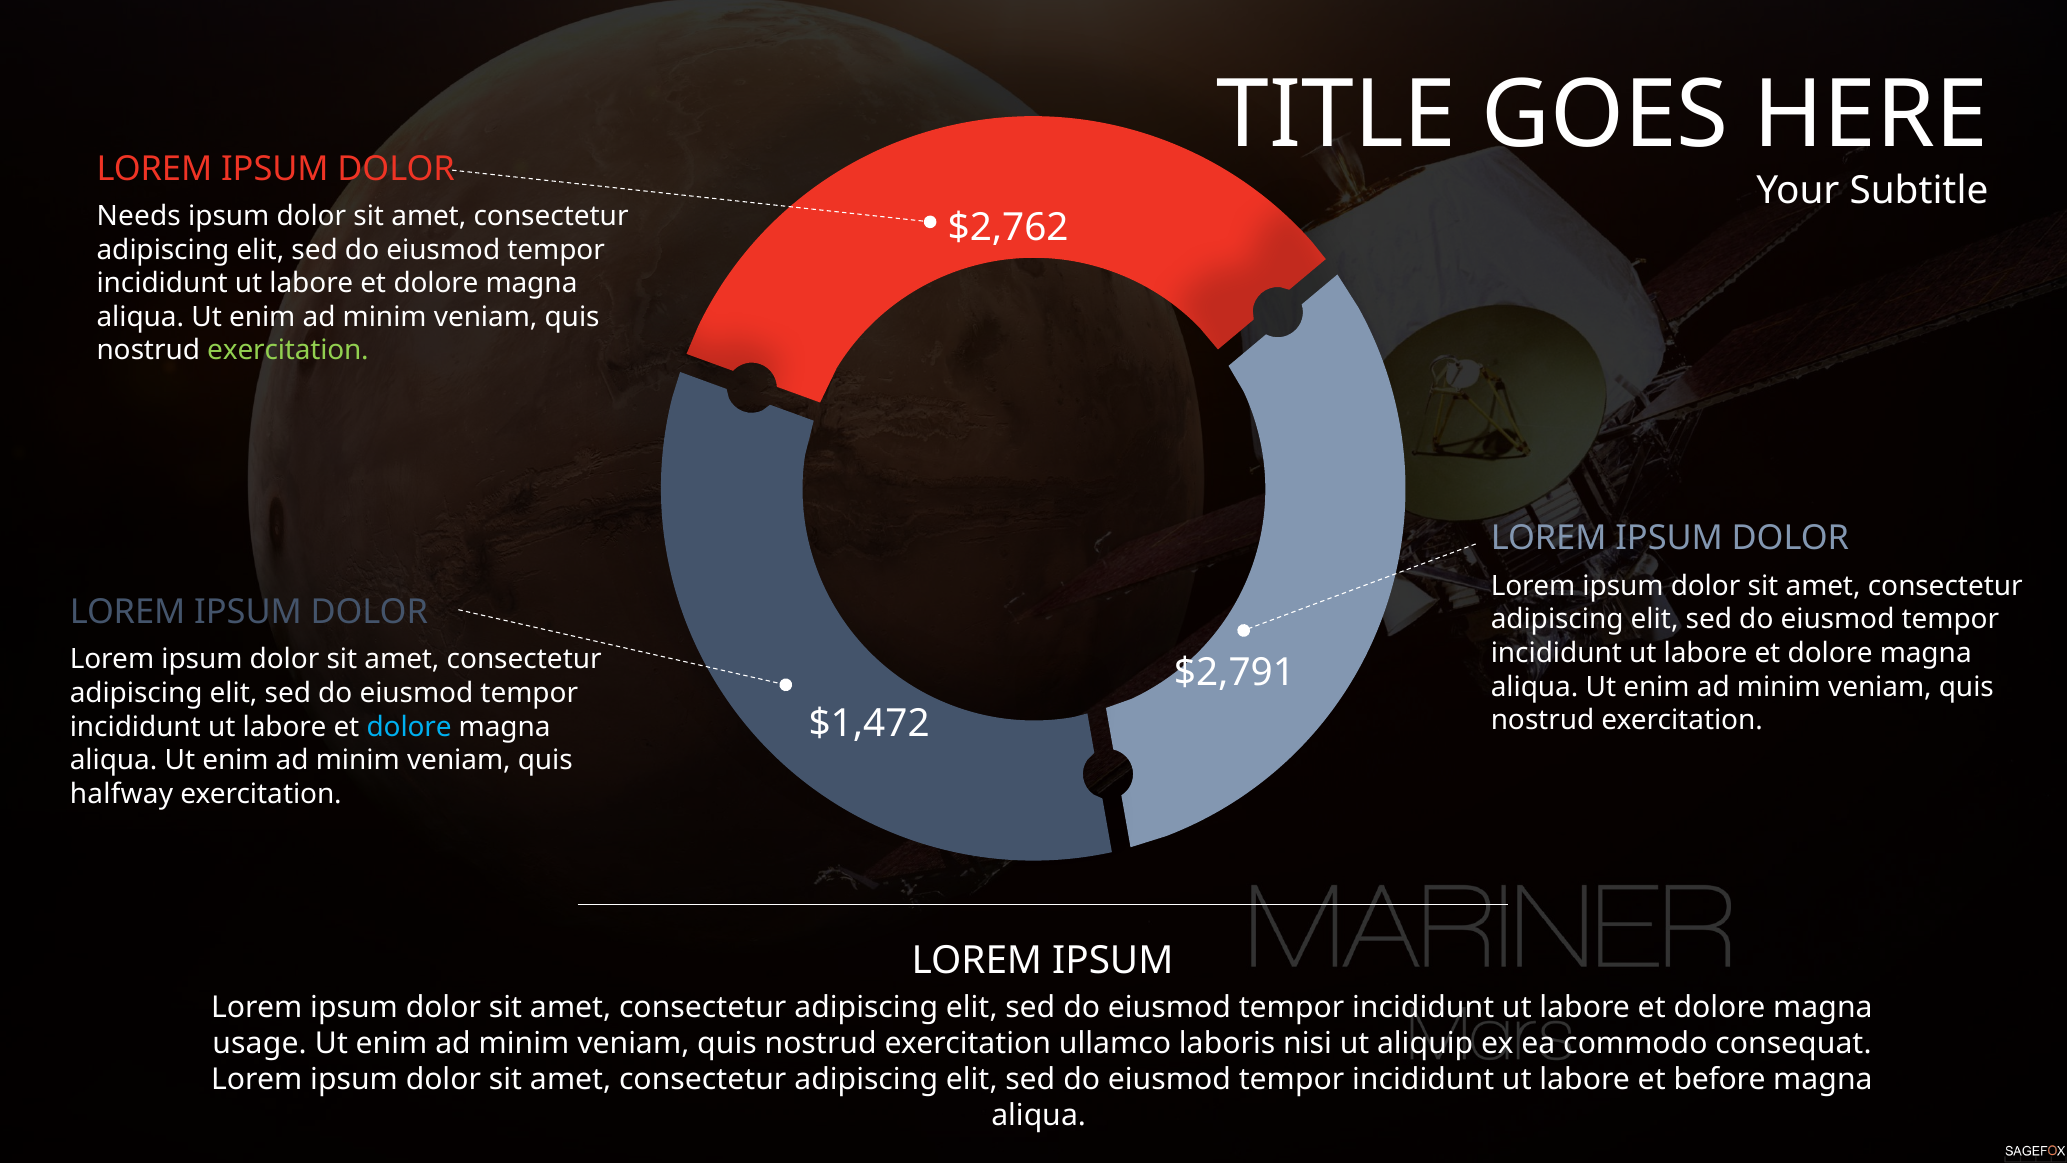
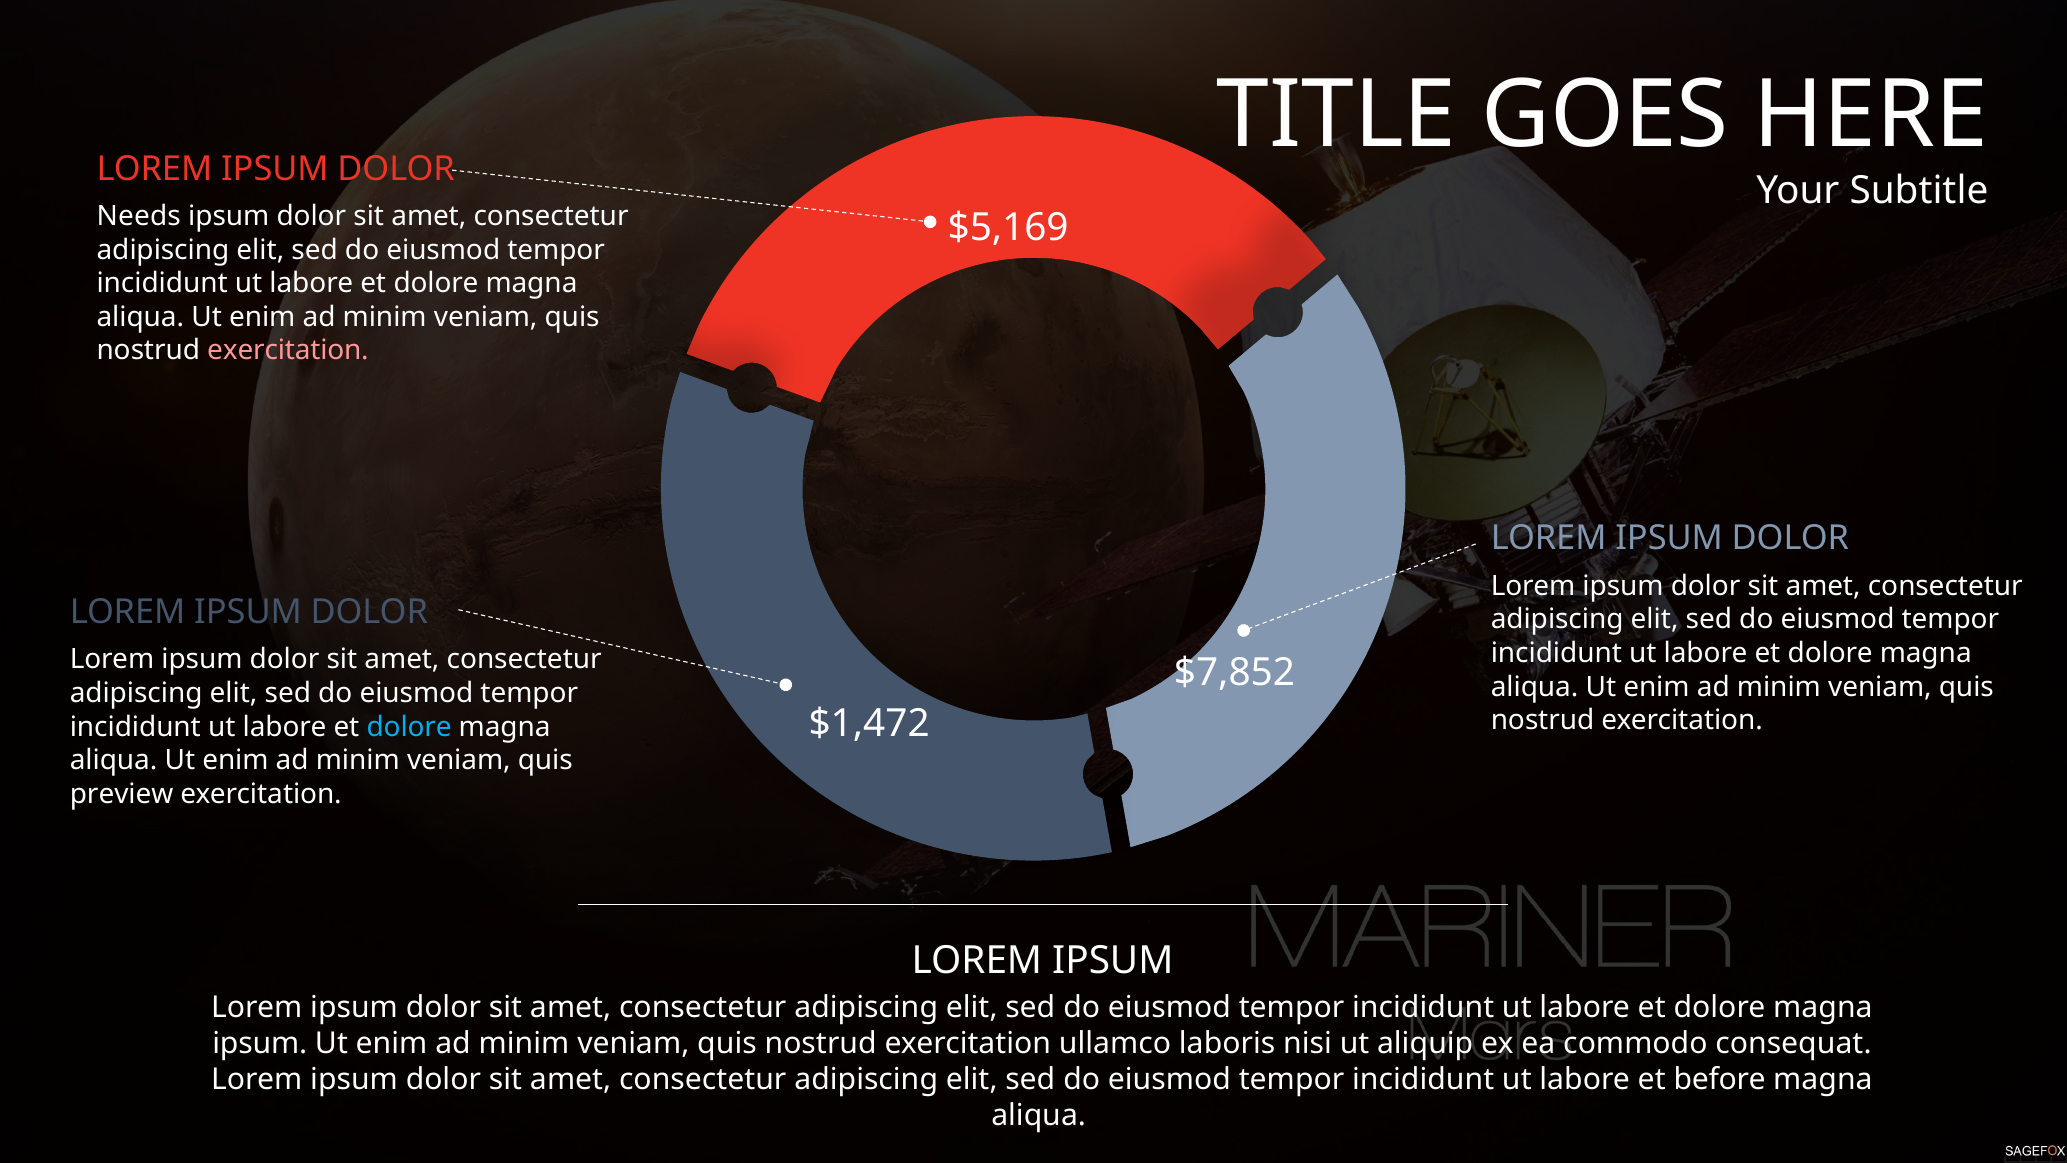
$2,762: $2,762 -> $5,169
exercitation at (288, 351) colour: light green -> pink
$2,791: $2,791 -> $7,852
halfway: halfway -> preview
usage at (260, 1043): usage -> ipsum
